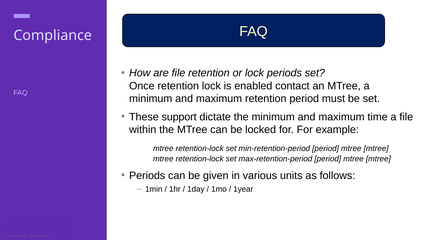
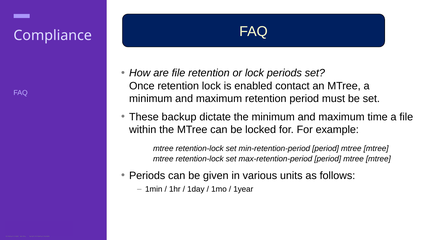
support: support -> backup
